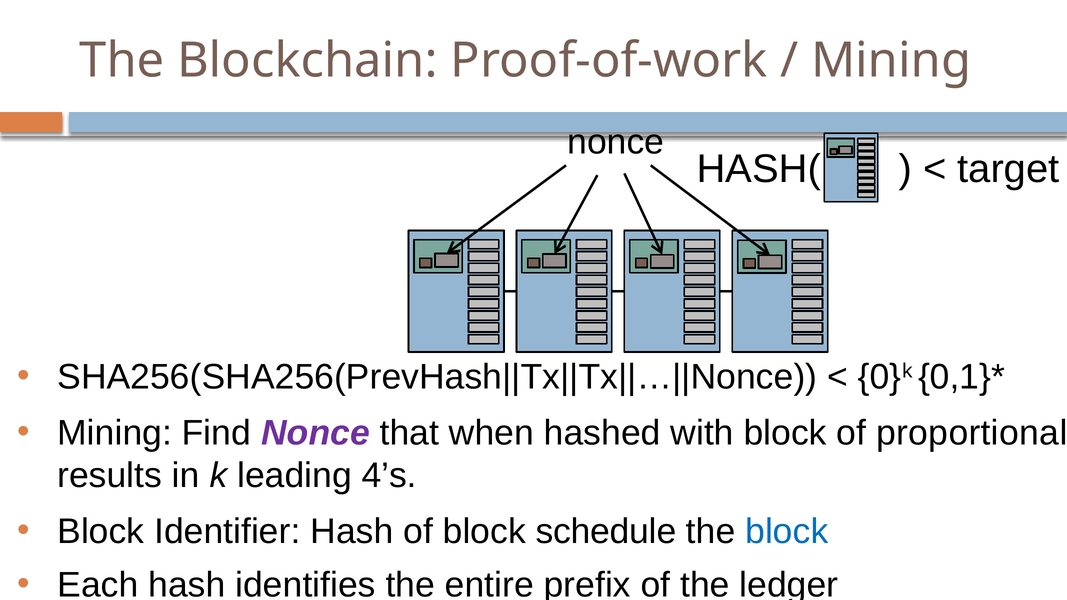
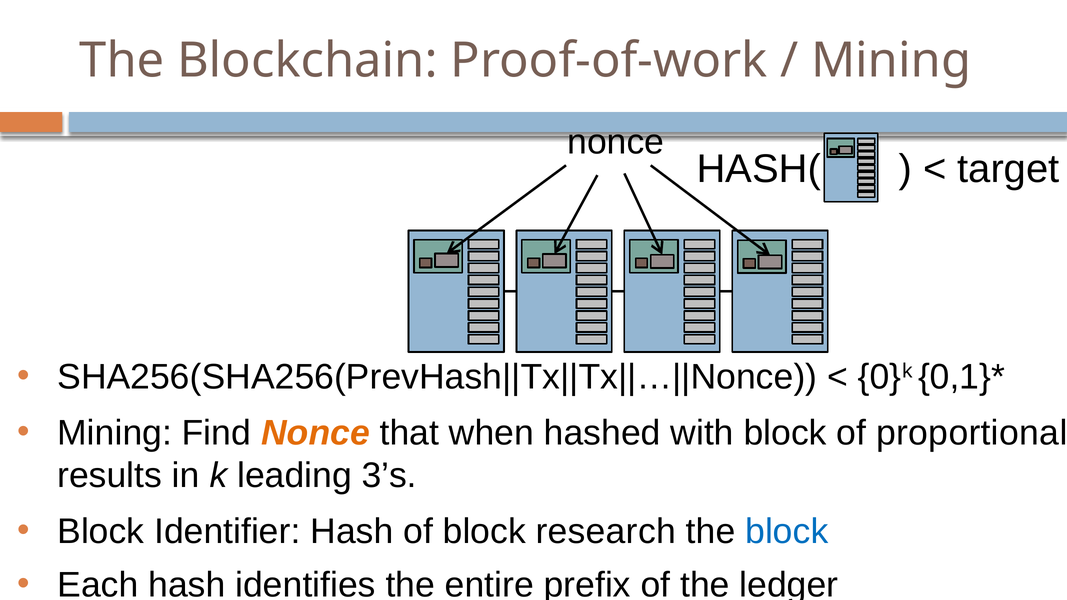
Nonce at (315, 433) colour: purple -> orange
4’s: 4’s -> 3’s
schedule: schedule -> research
